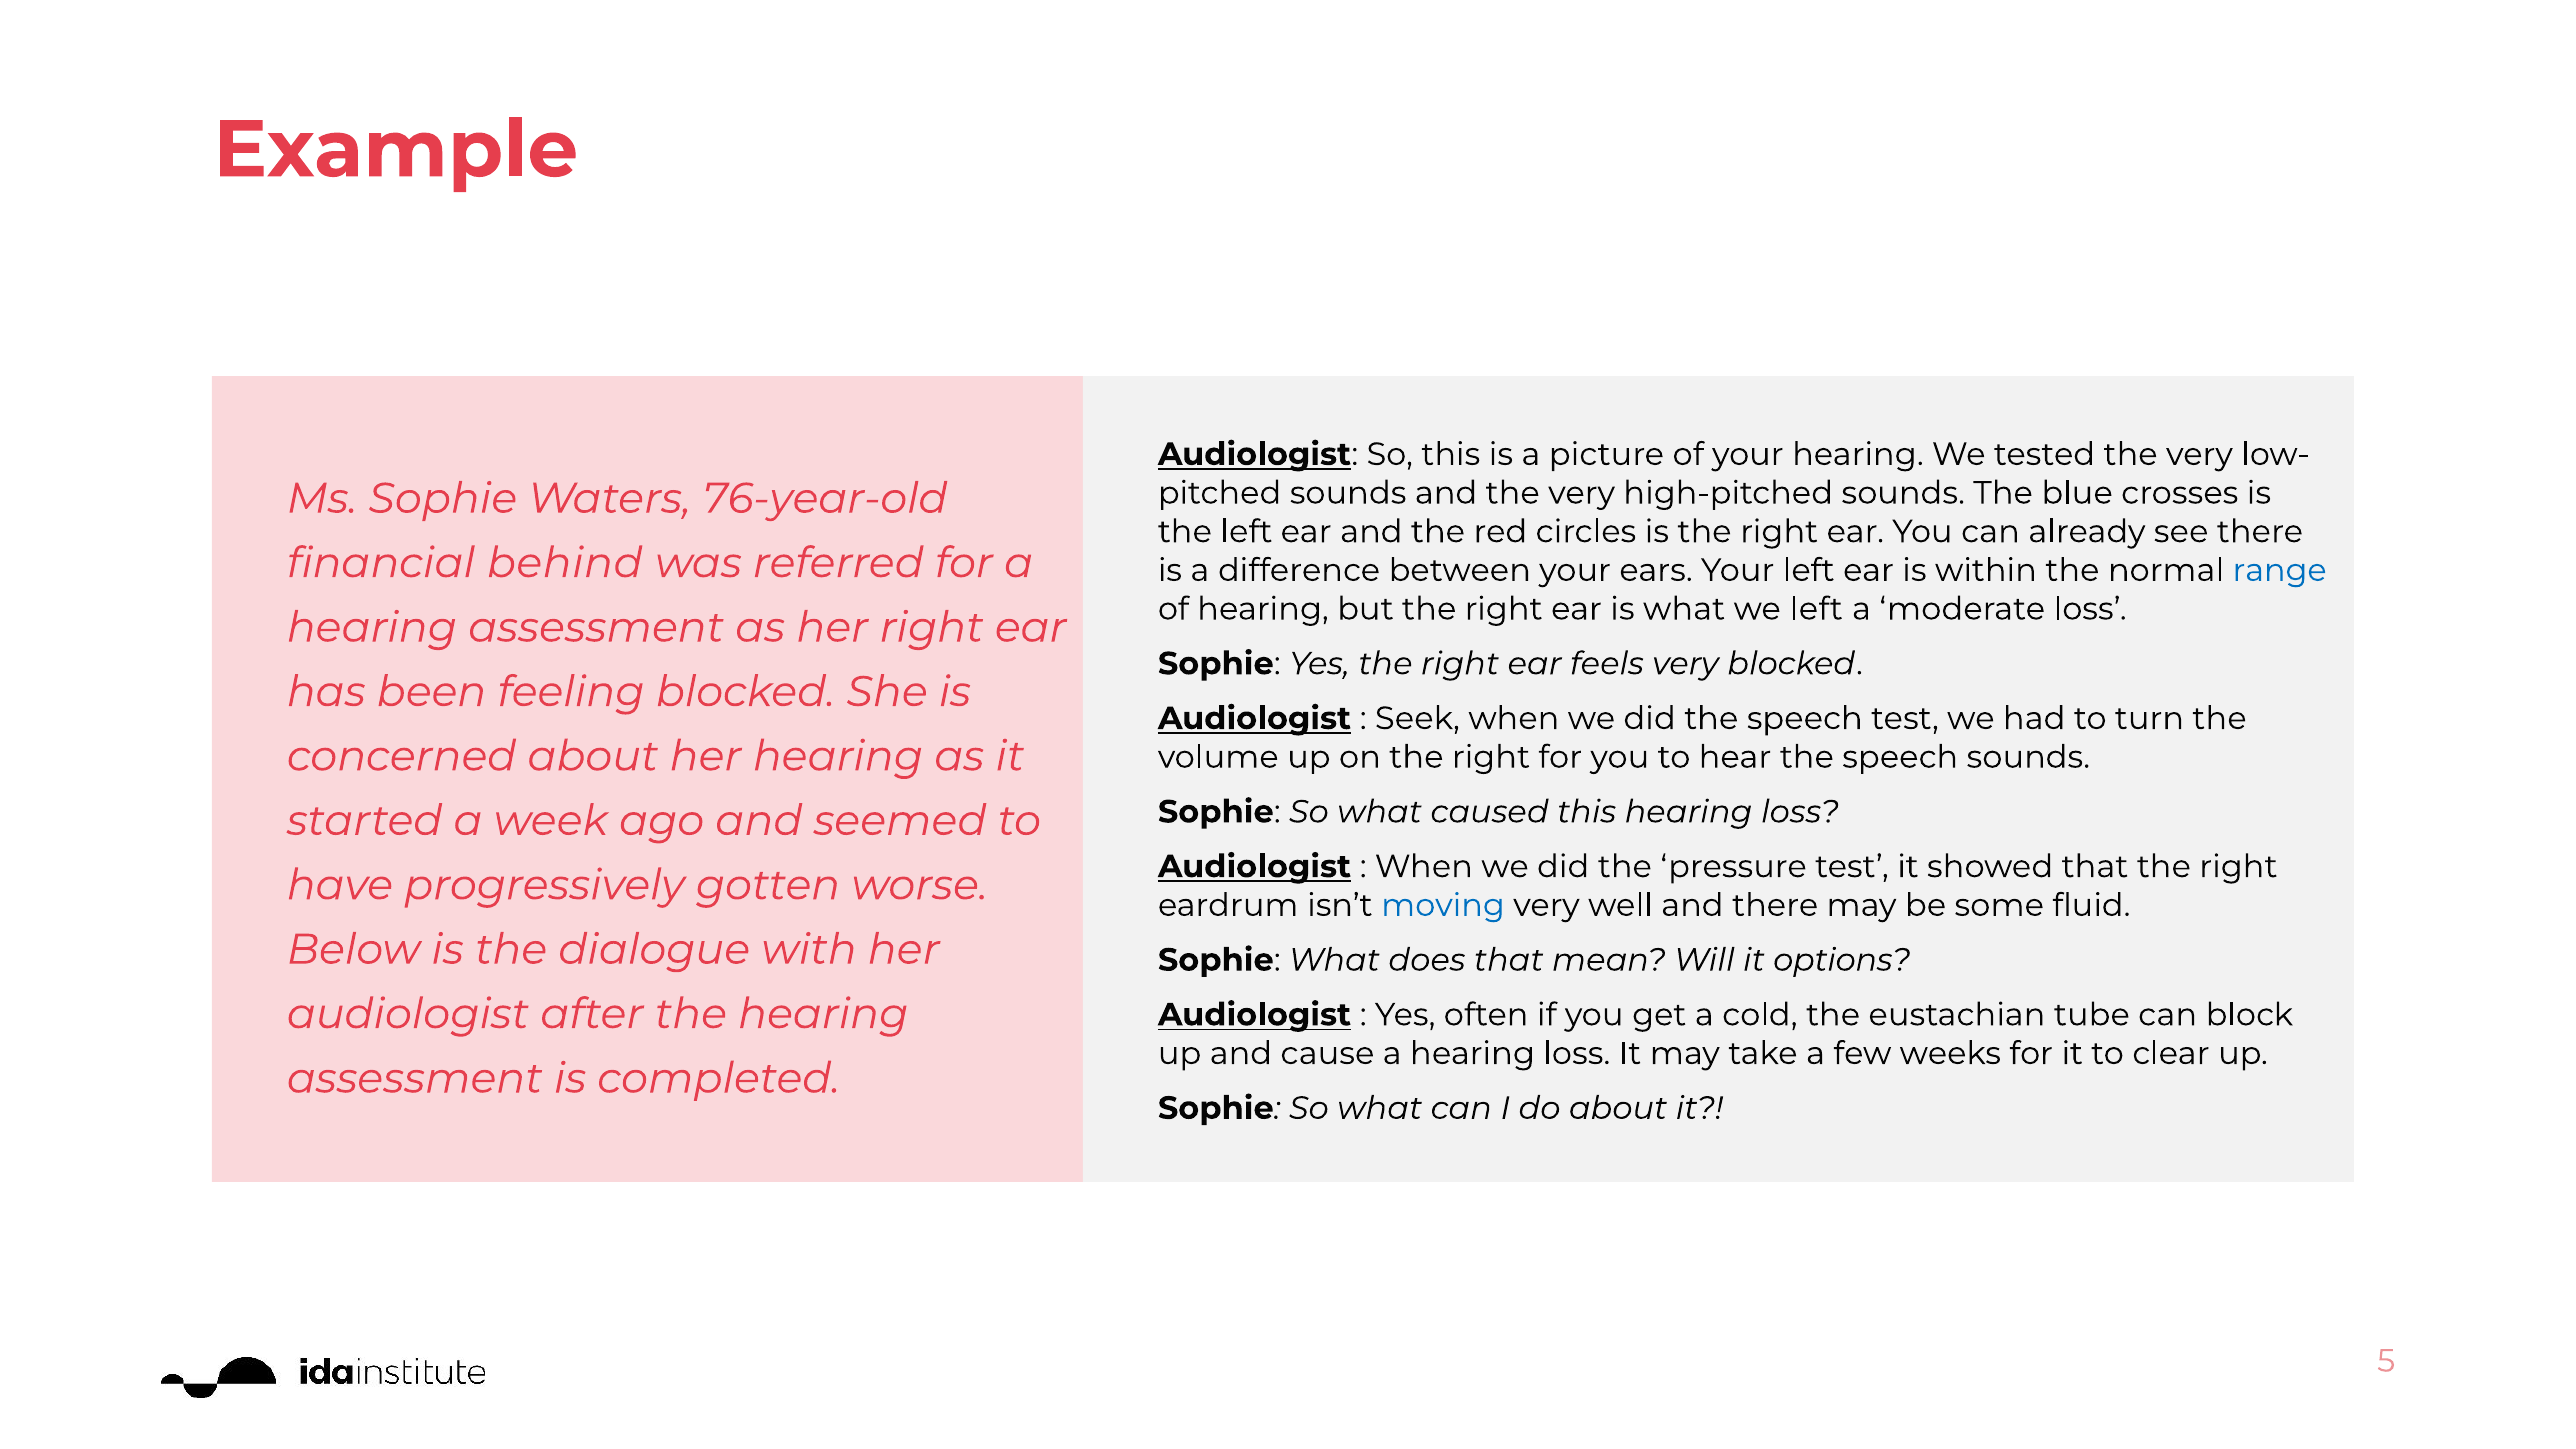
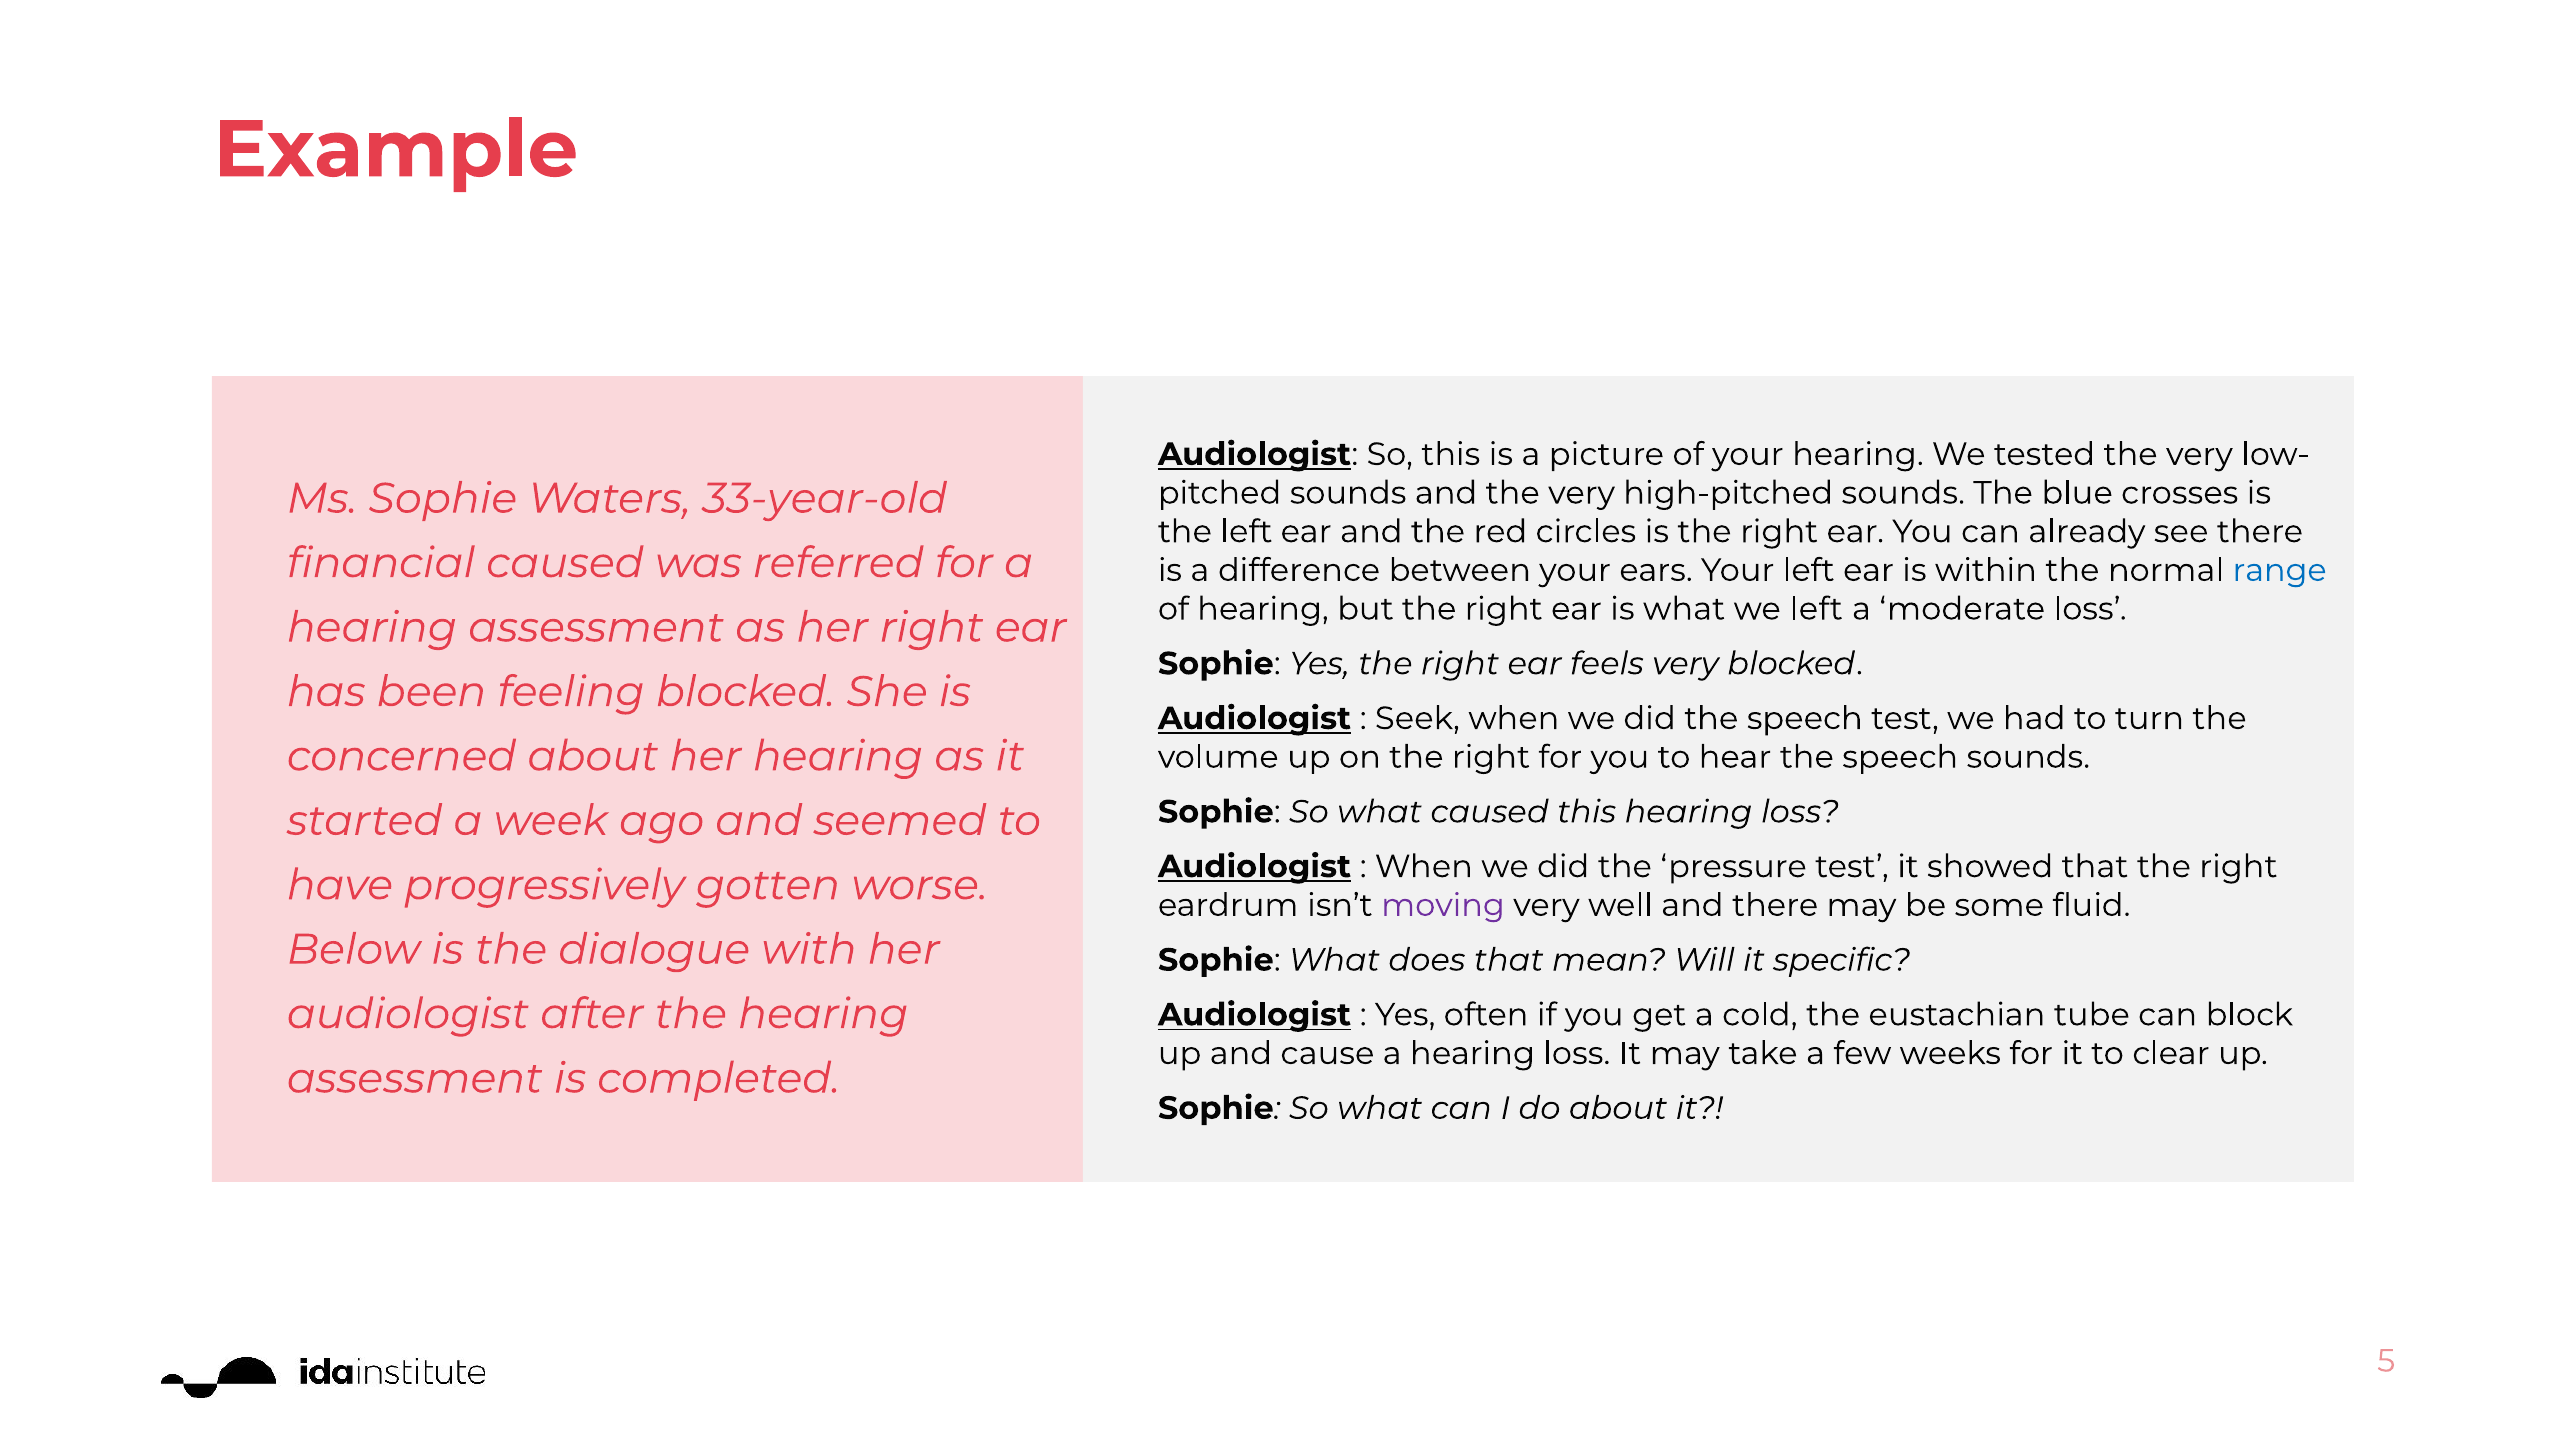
76-year-old: 76-year-old -> 33-year-old
financial behind: behind -> caused
moving colour: blue -> purple
options: options -> specific
